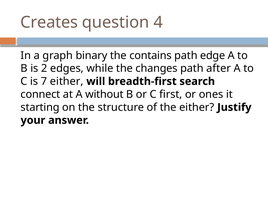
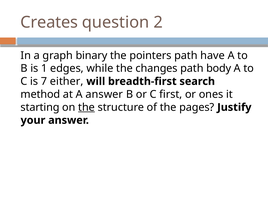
4: 4 -> 2
contains: contains -> pointers
edge: edge -> have
2: 2 -> 1
after: after -> body
connect: connect -> method
A without: without -> answer
the at (86, 107) underline: none -> present
the either: either -> pages
